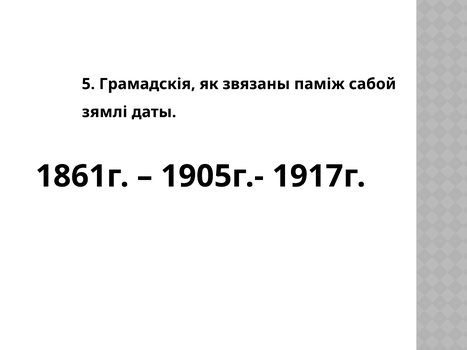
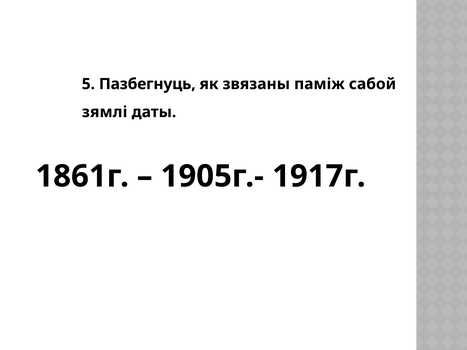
Грамадскія: Грамадскія -> Пазбегнуць
